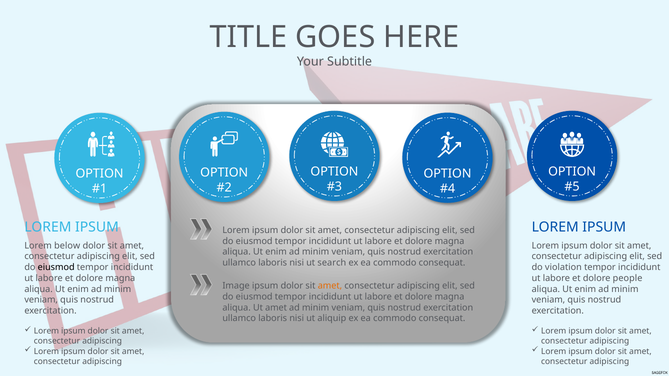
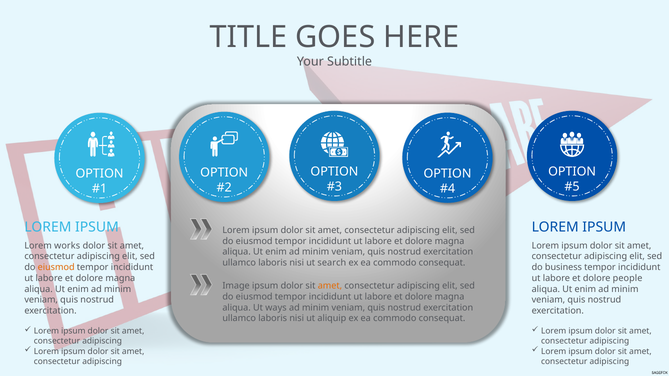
below: below -> works
eiusmod at (56, 267) colour: black -> orange
violation: violation -> business
Ut amet: amet -> ways
